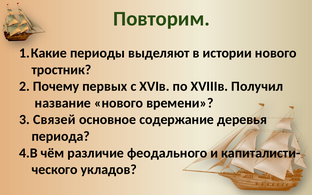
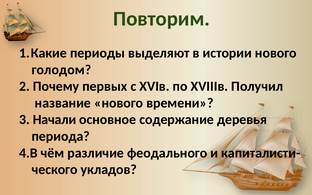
тростник: тростник -> голодом
Связей: Связей -> Начали
